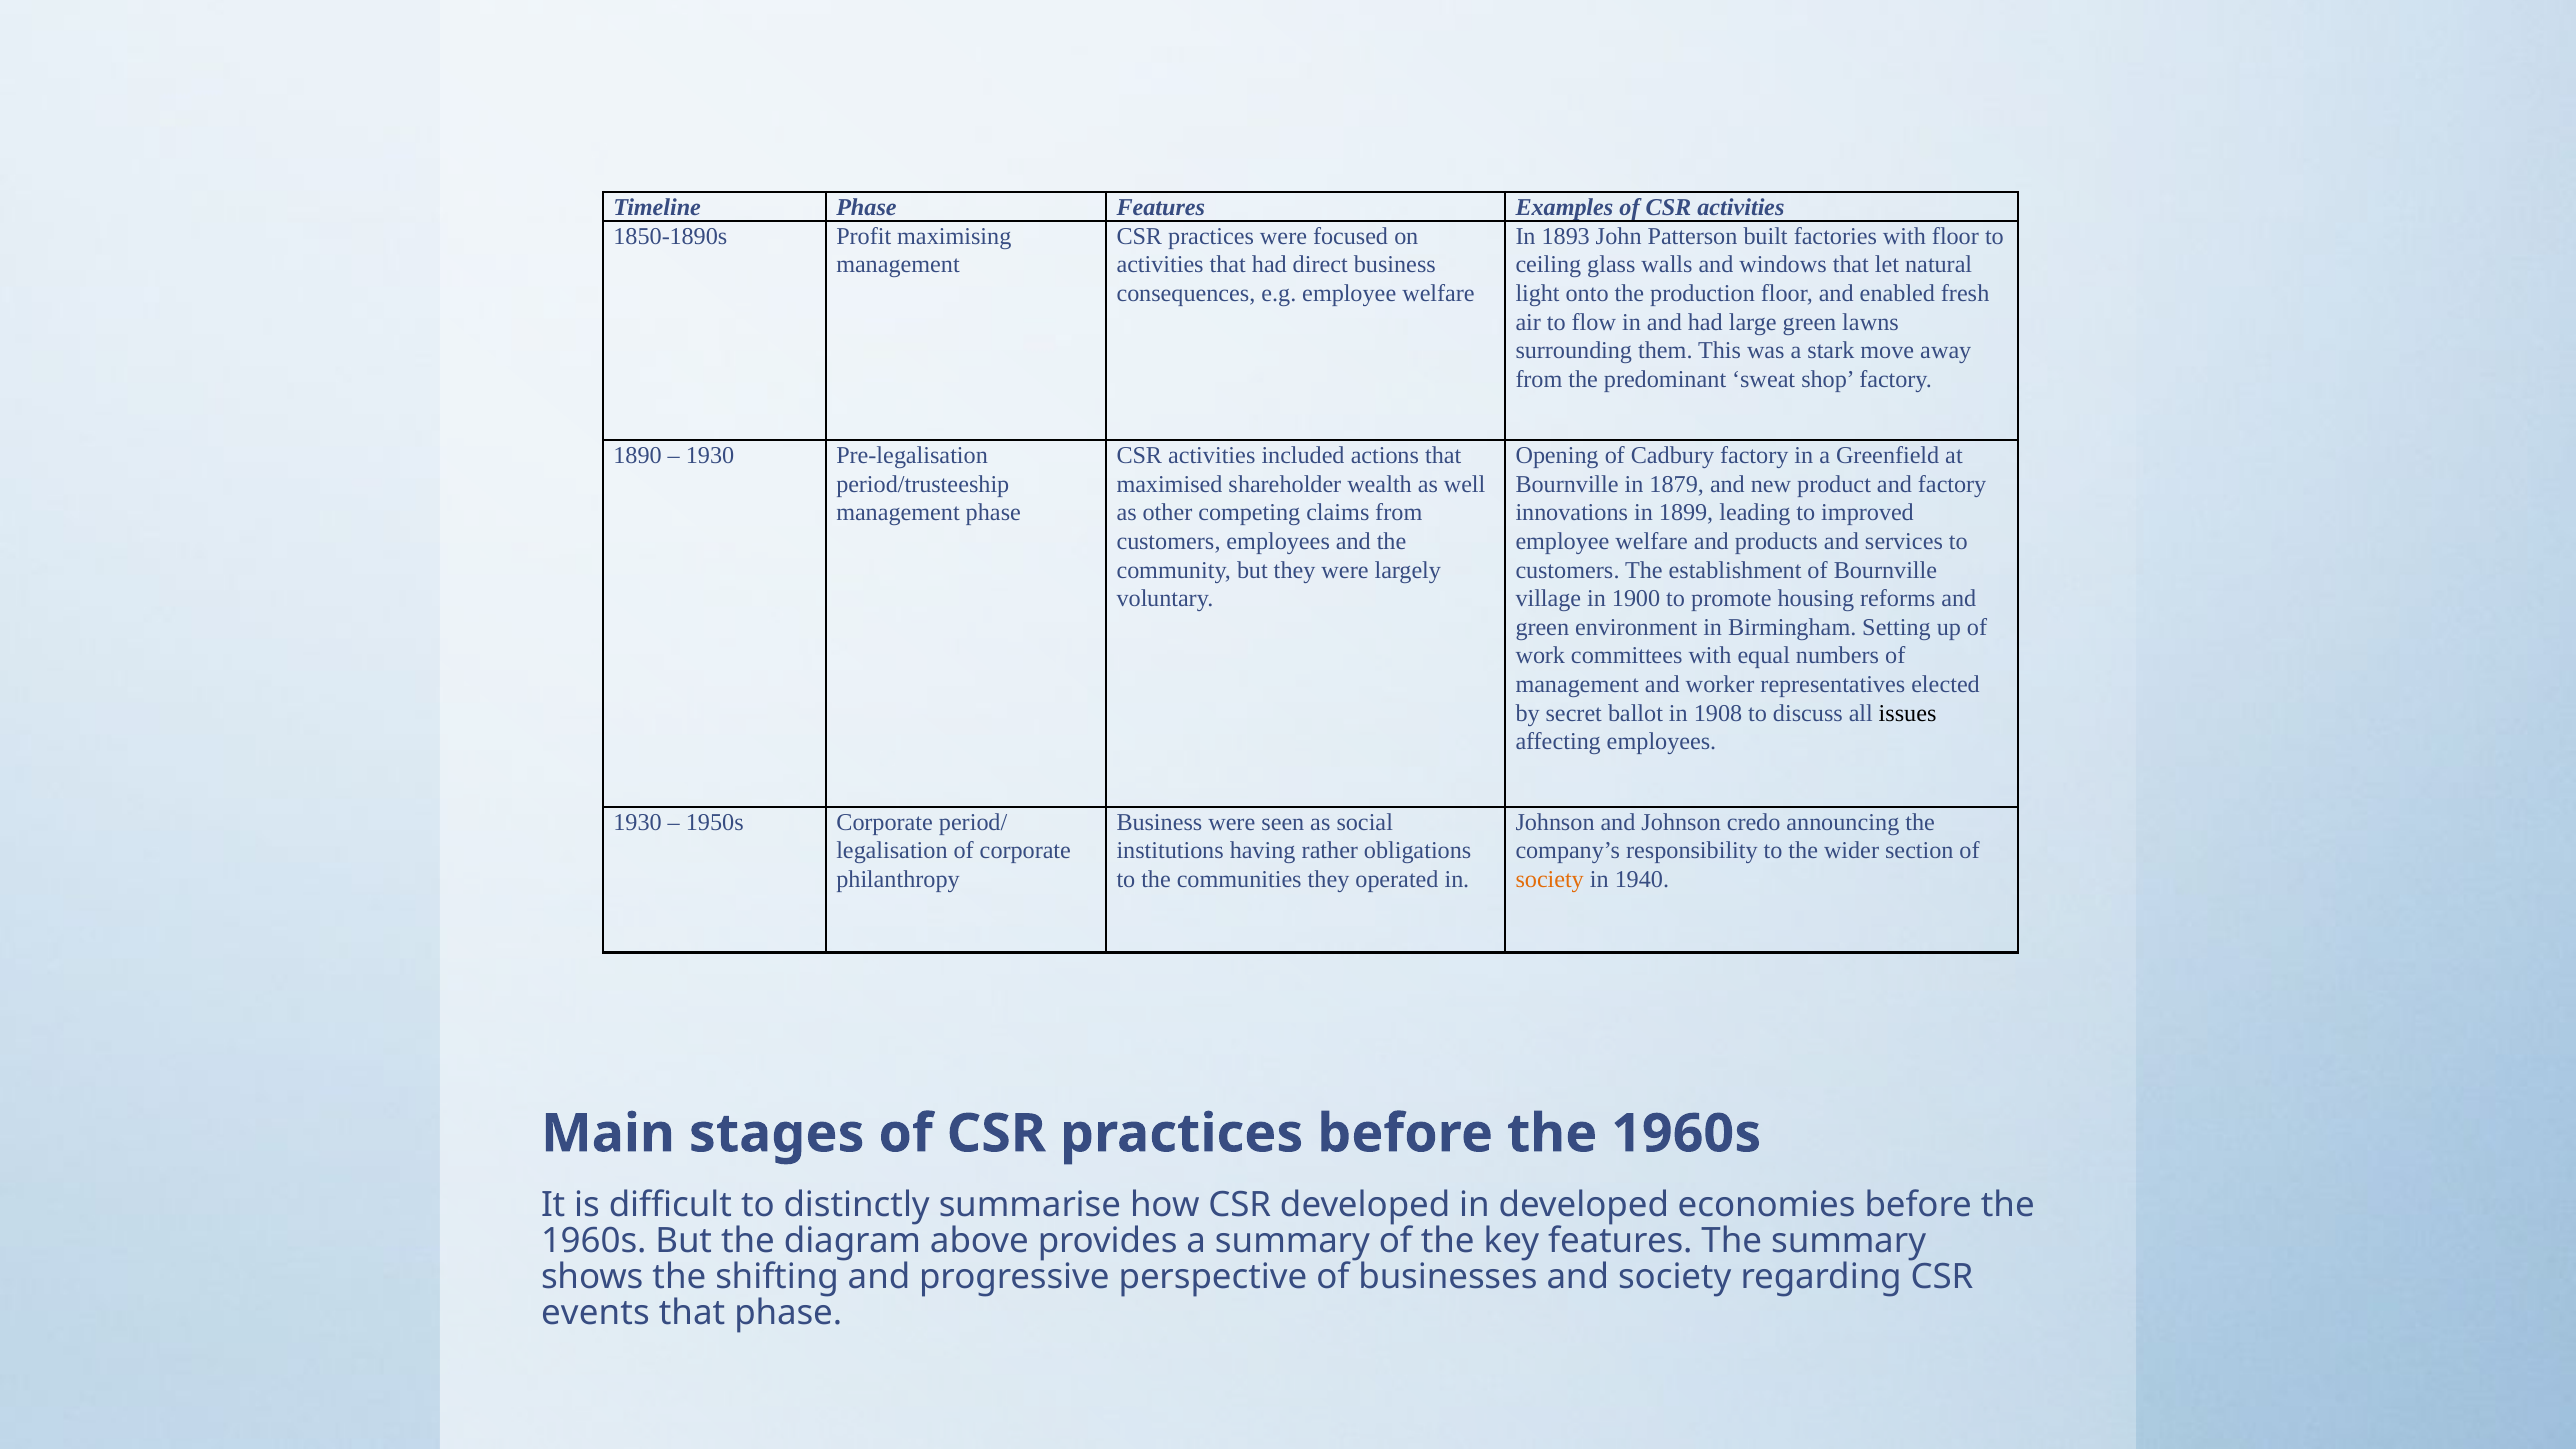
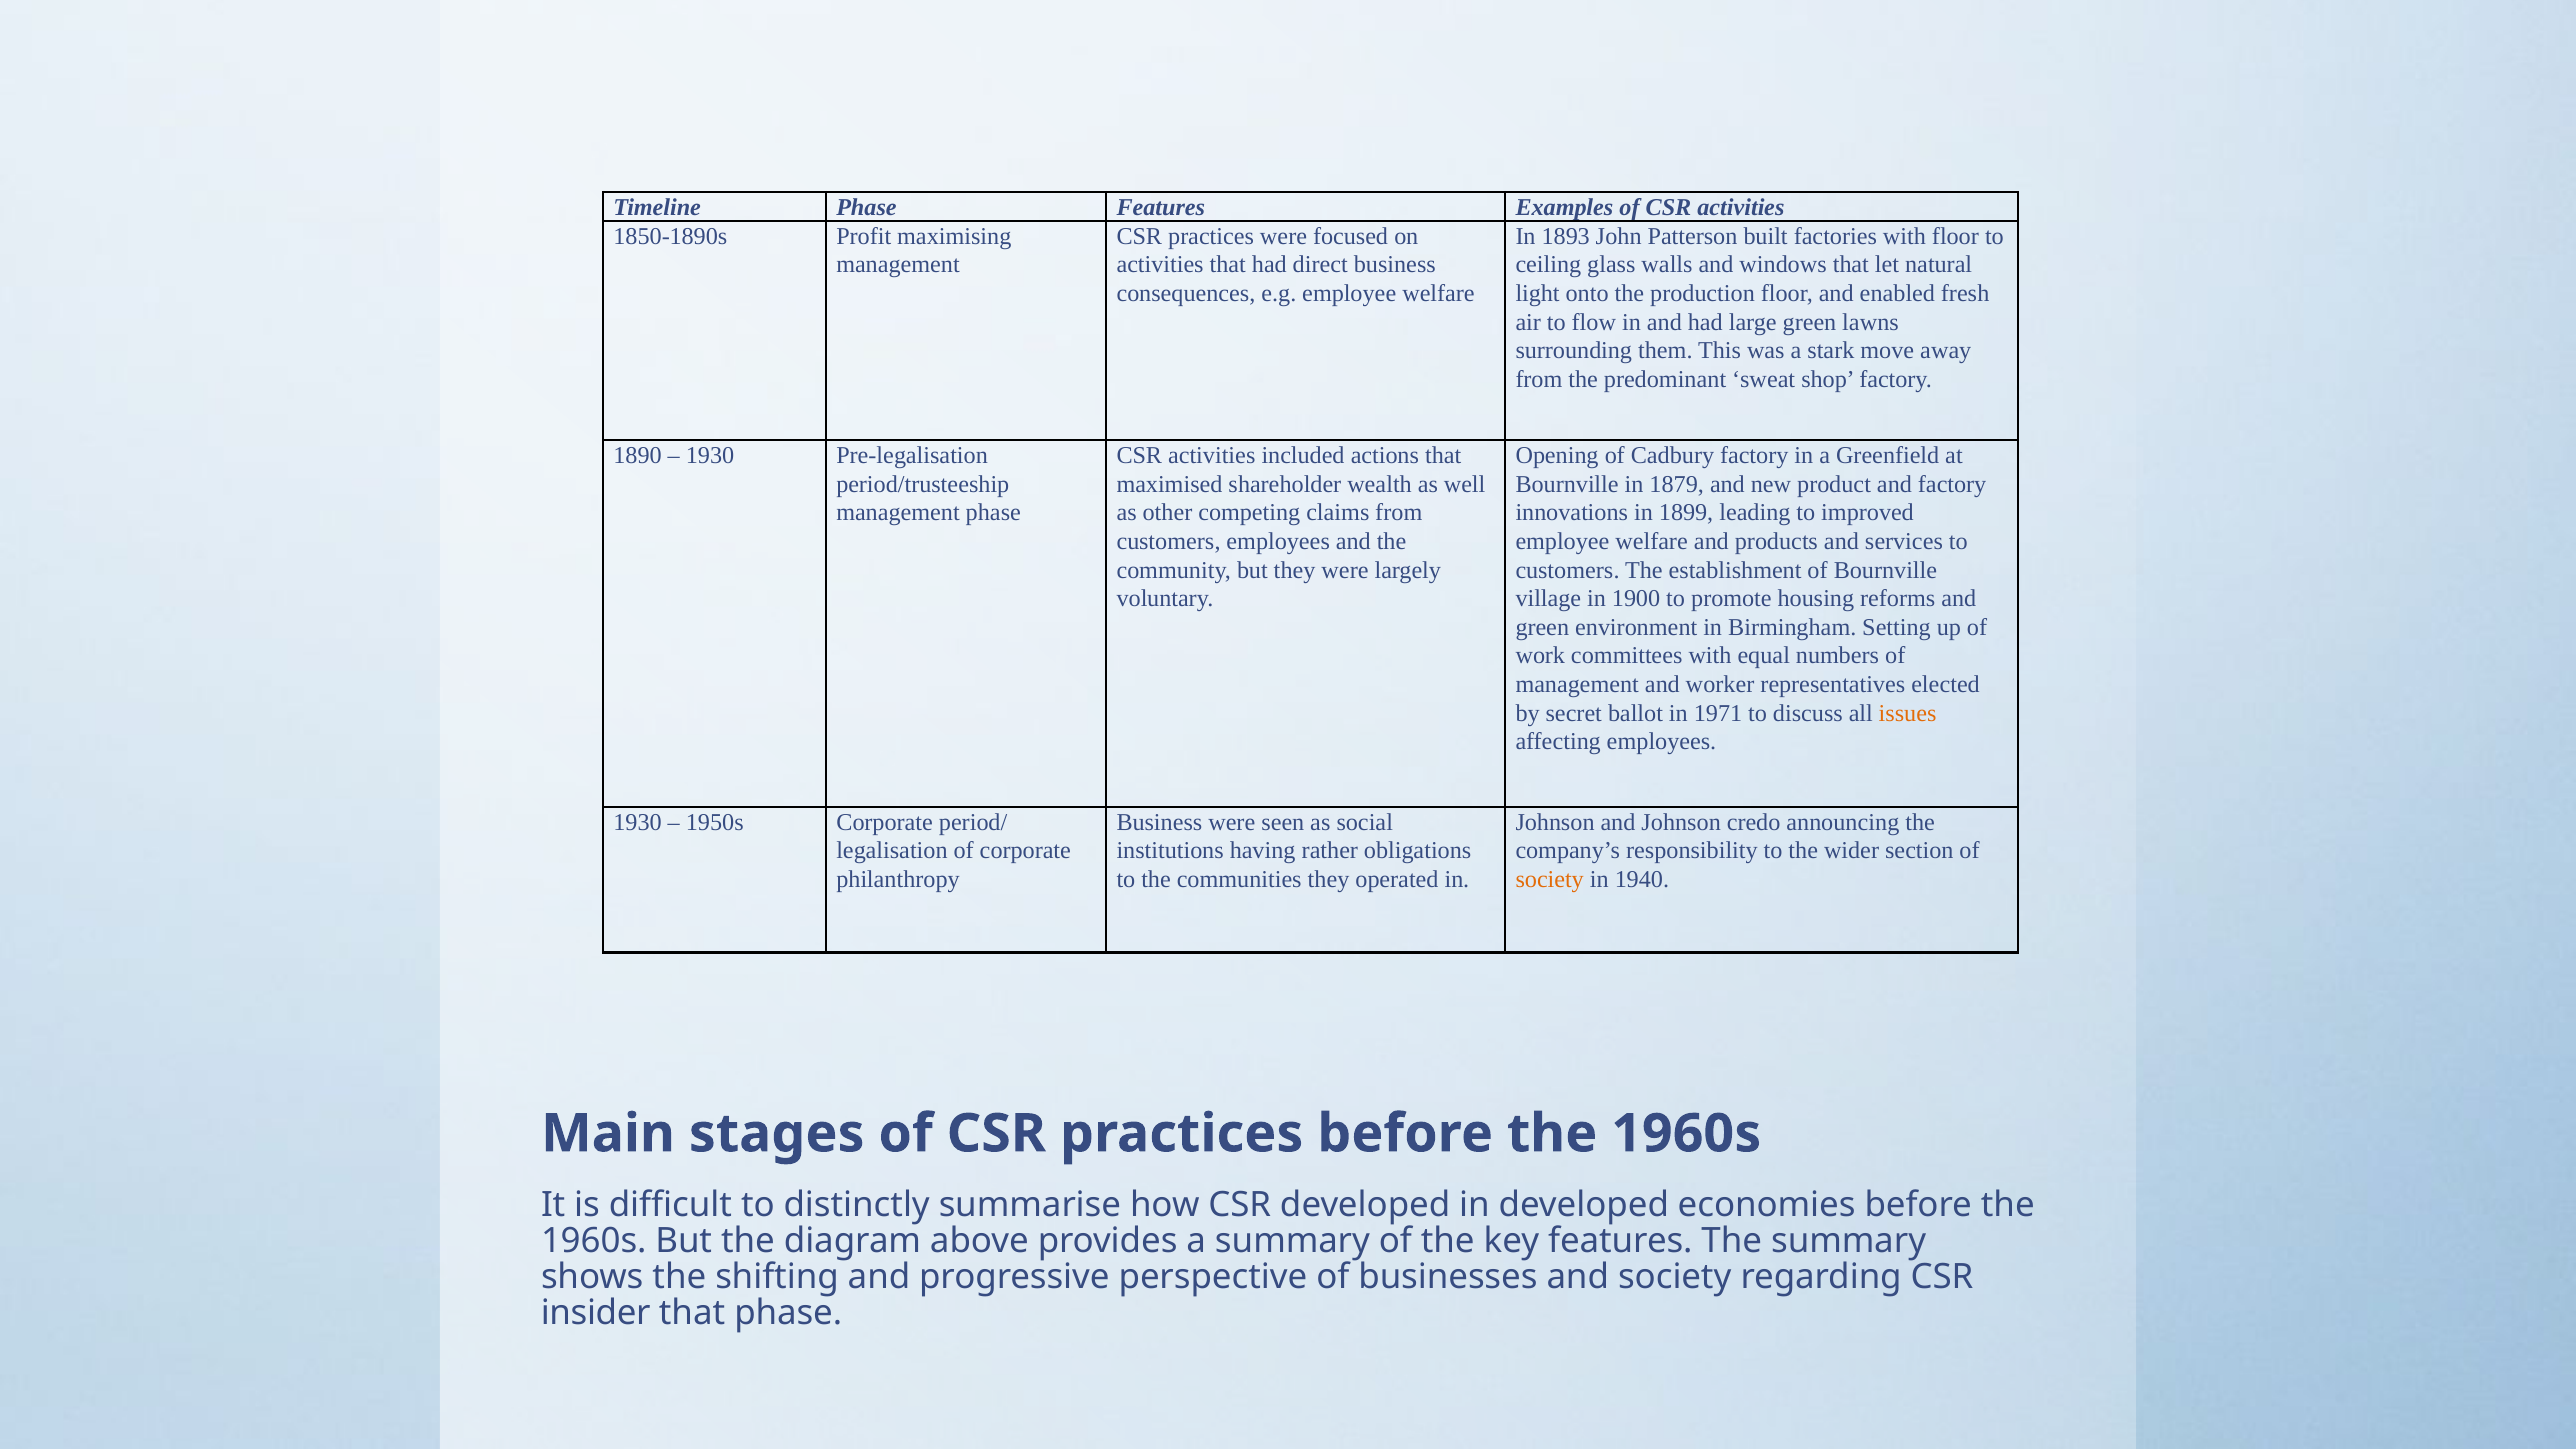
1908: 1908 -> 1971
issues colour: black -> orange
events: events -> insider
